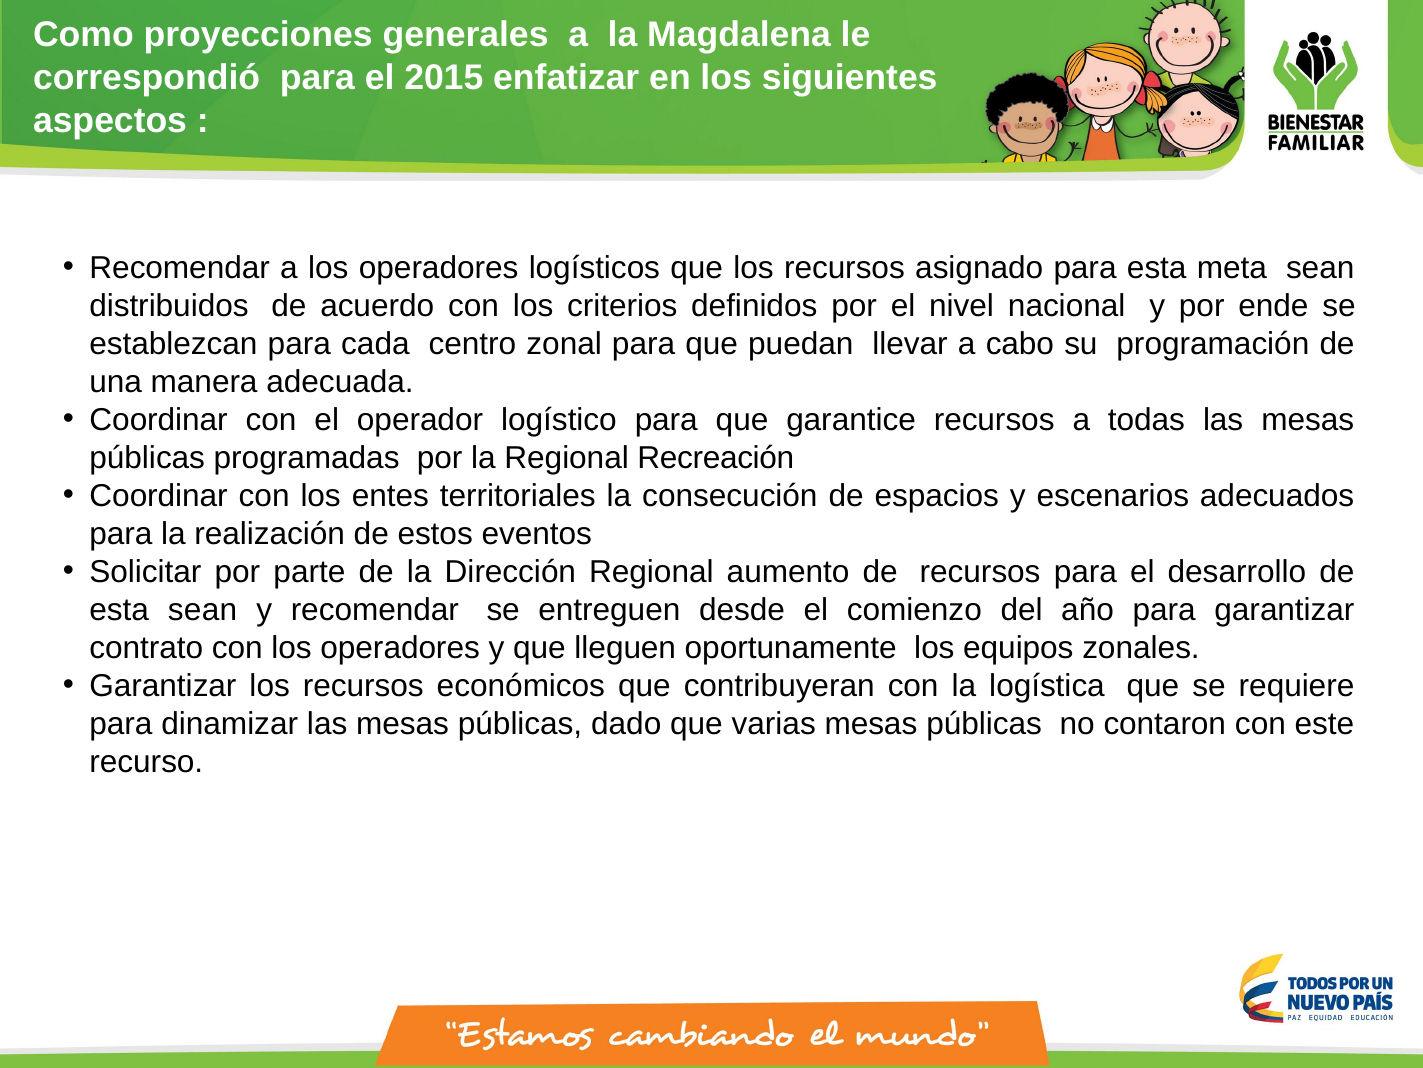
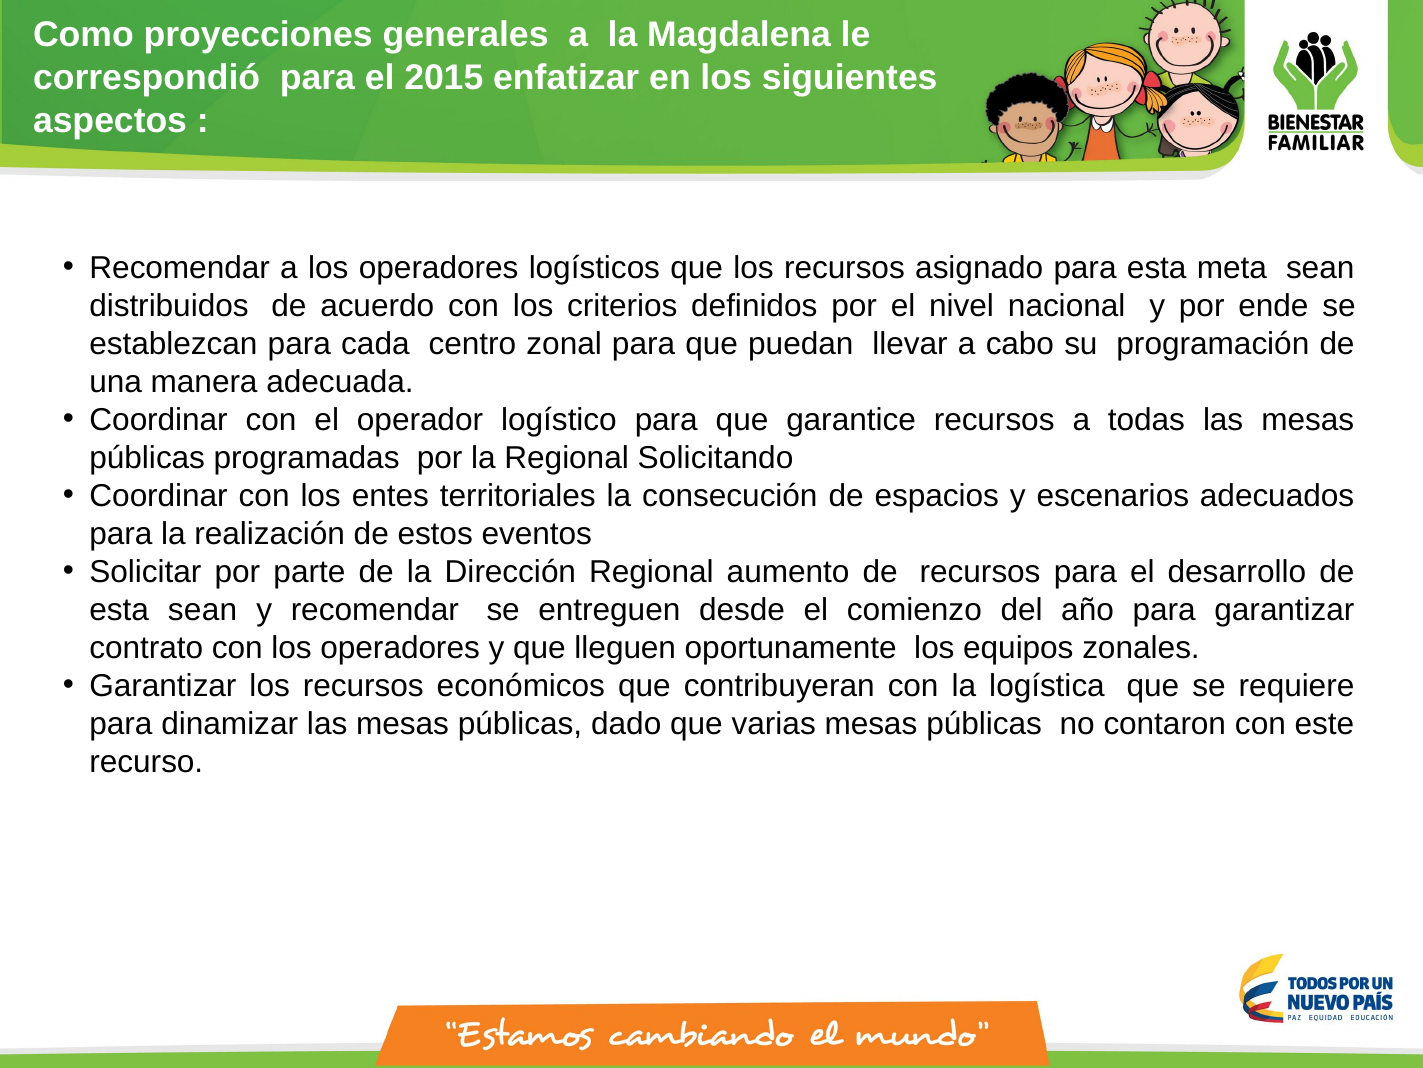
Recreación: Recreación -> Solicitando
